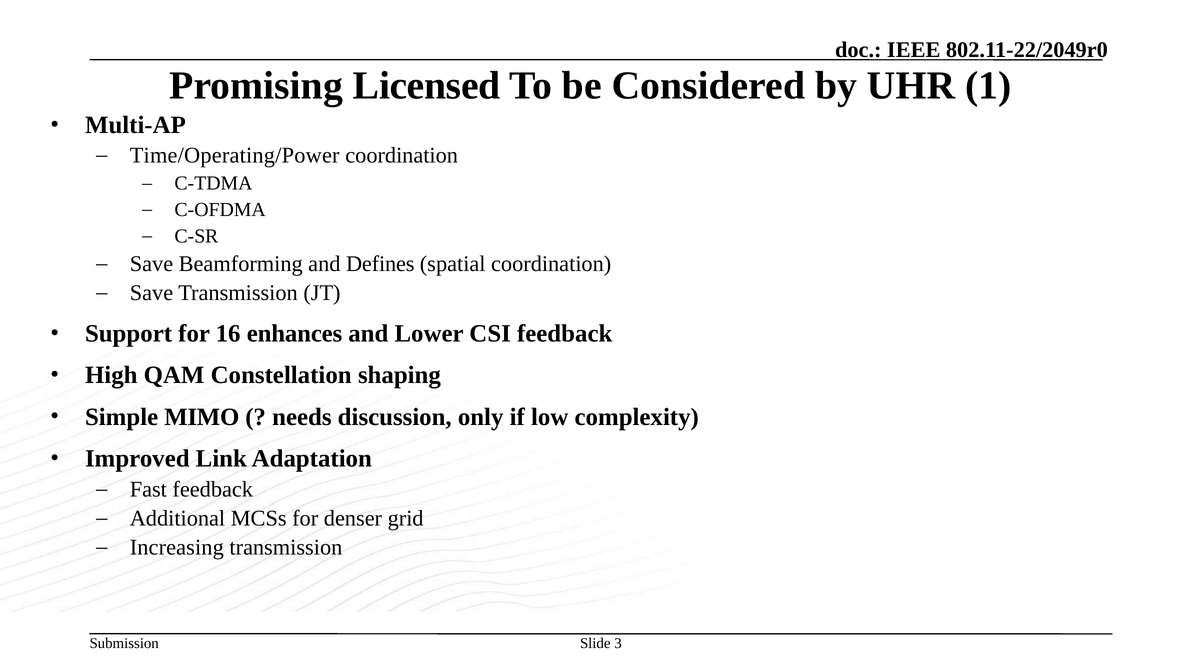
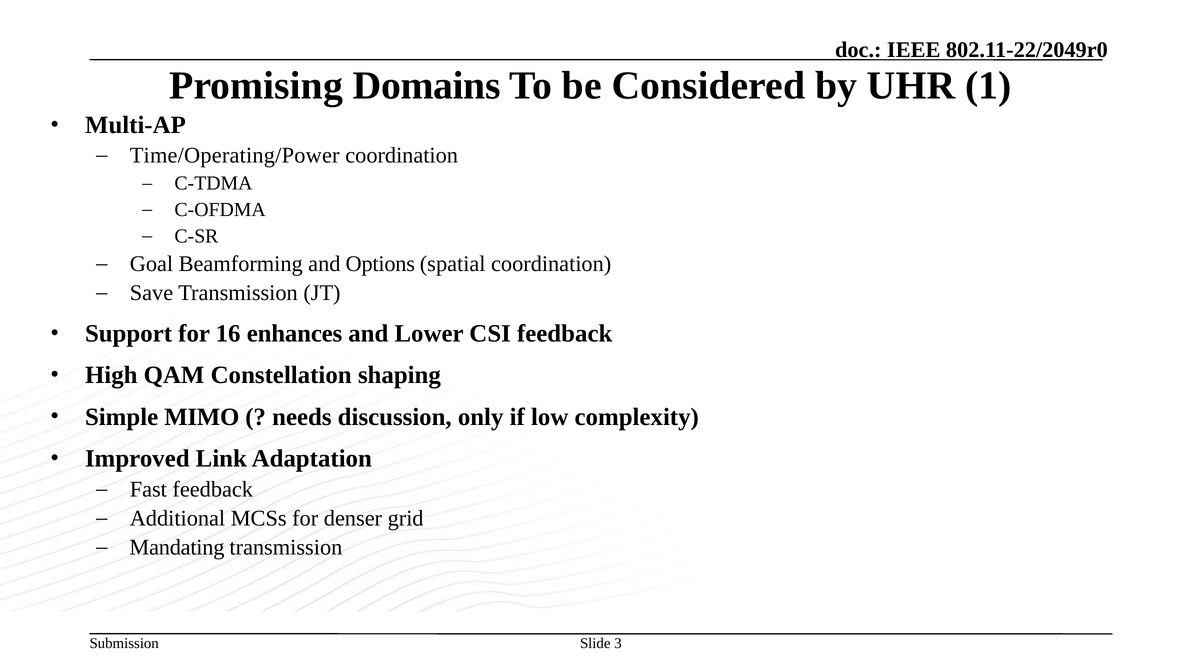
Licensed: Licensed -> Domains
Save at (151, 264): Save -> Goal
Defines: Defines -> Options
Increasing: Increasing -> Mandating
